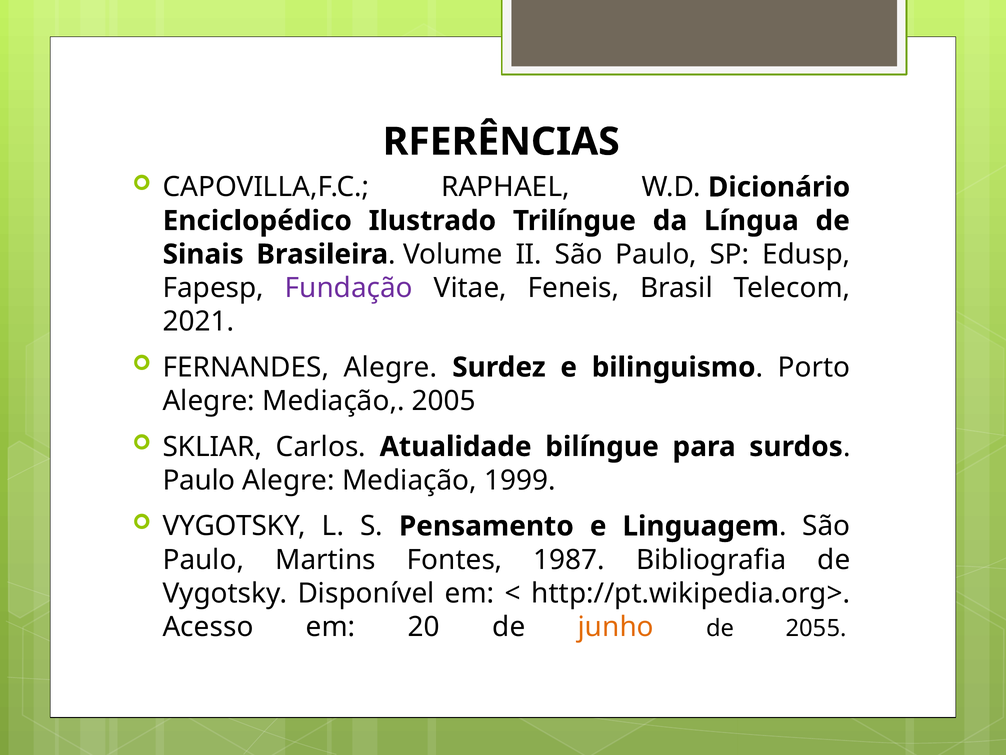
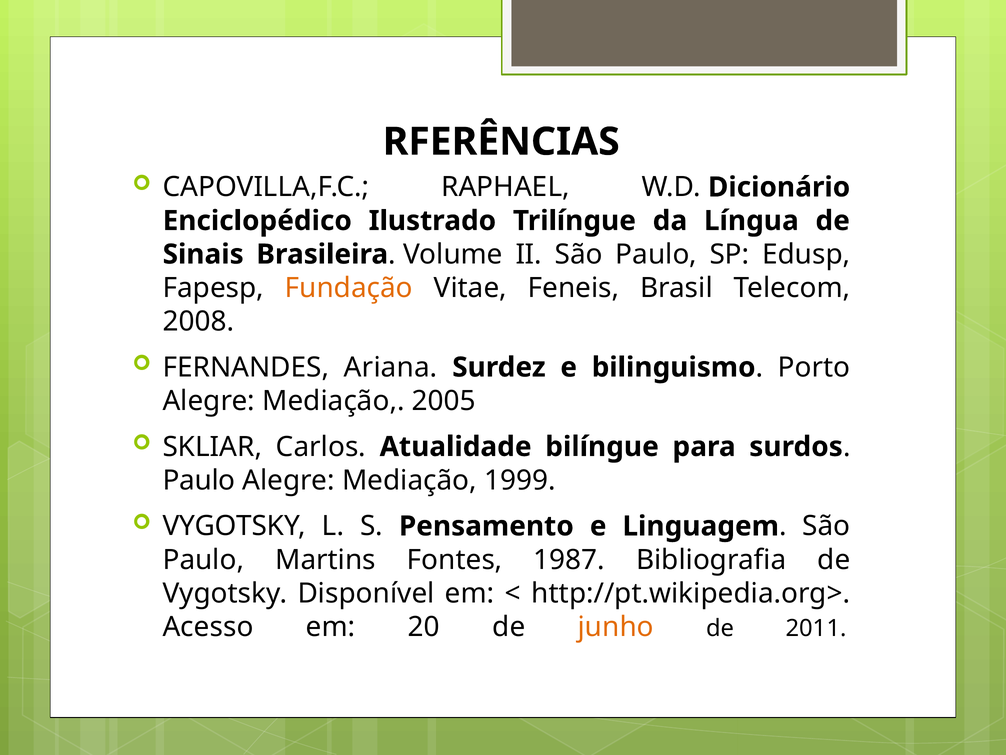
Fundação colour: purple -> orange
2021: 2021 -> 2008
FERNANDES Alegre: Alegre -> Ariana
2055: 2055 -> 2011
